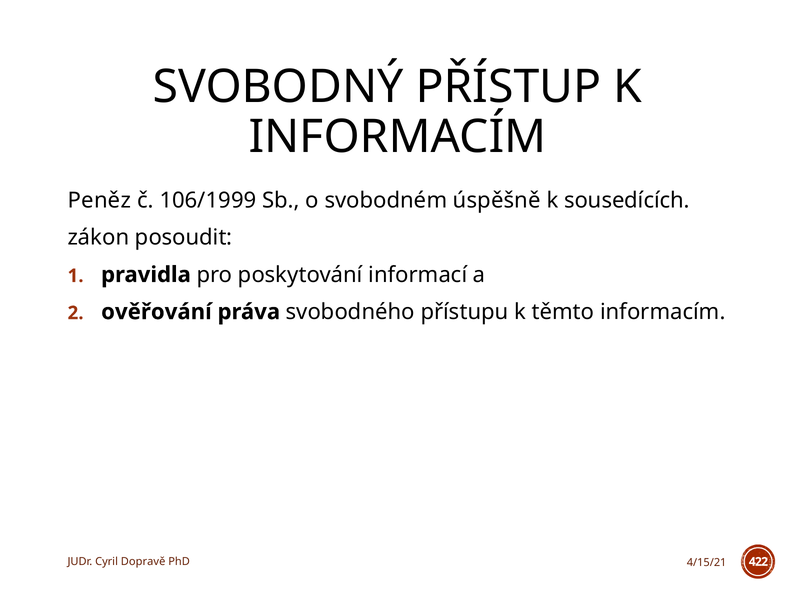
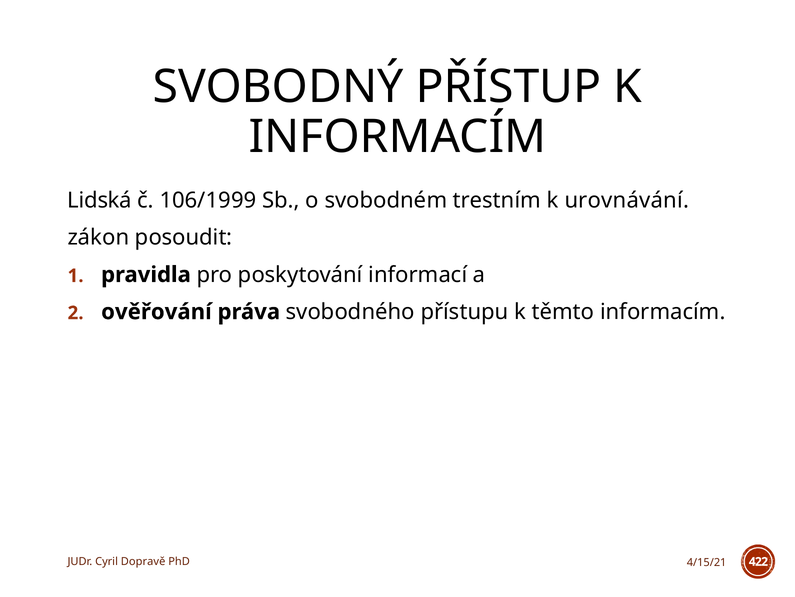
Peněz: Peněz -> Lidská
úspěšně: úspěšně -> trestním
sousedících: sousedících -> urovnávání
